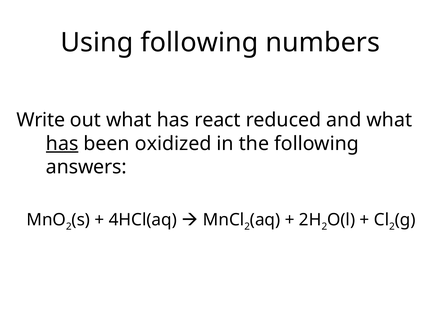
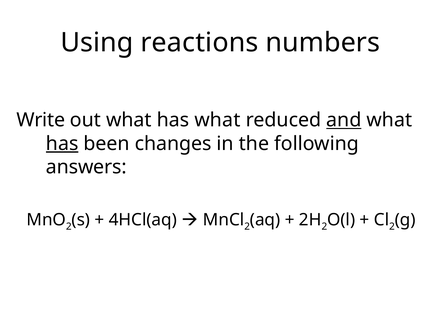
Using following: following -> reactions
has react: react -> what
and underline: none -> present
oxidized: oxidized -> changes
